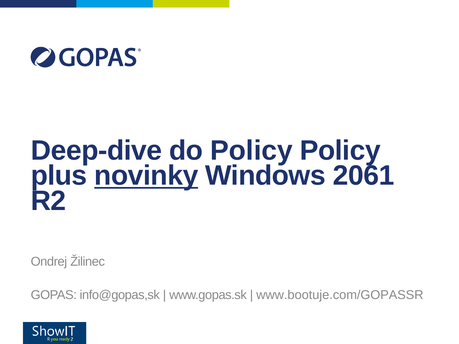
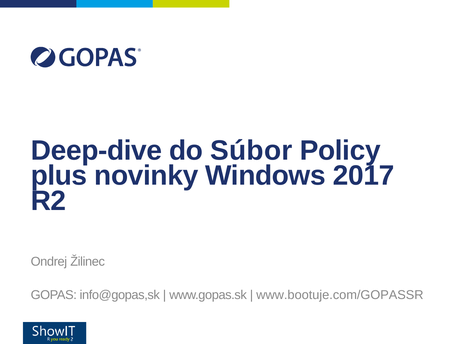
do Policy: Policy -> Súbor
novinky underline: present -> none
2061: 2061 -> 2017
